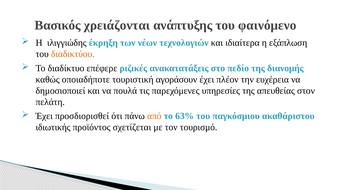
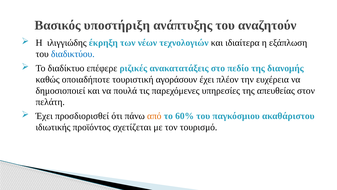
χρειάζονται: χρειάζονται -> υποστήριξη
φαινόμενο: φαινόμενο -> αναζητούν
διαδικτύου colour: orange -> blue
63%: 63% -> 60%
